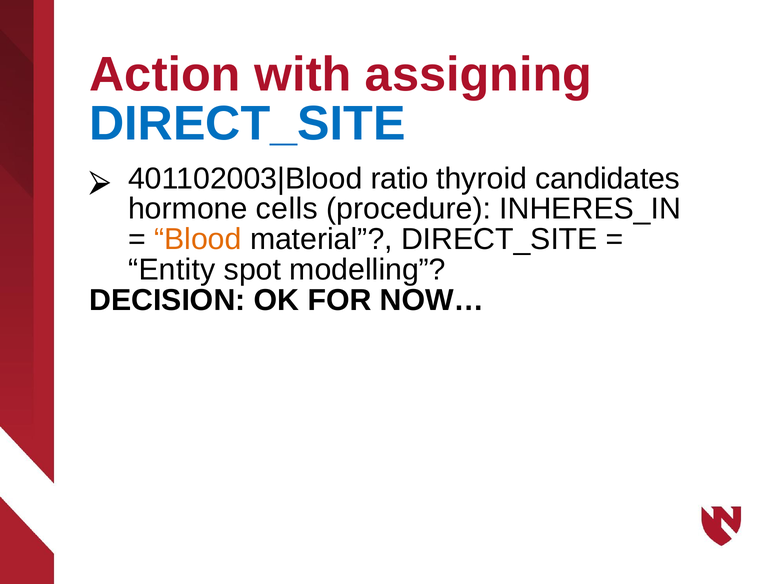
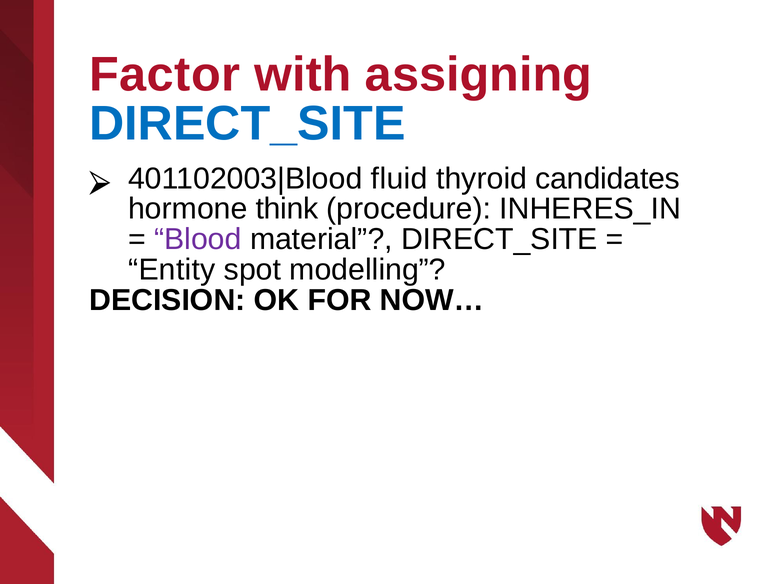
Action: Action -> Factor
ratio: ratio -> fluid
cells: cells -> think
Blood colour: orange -> purple
